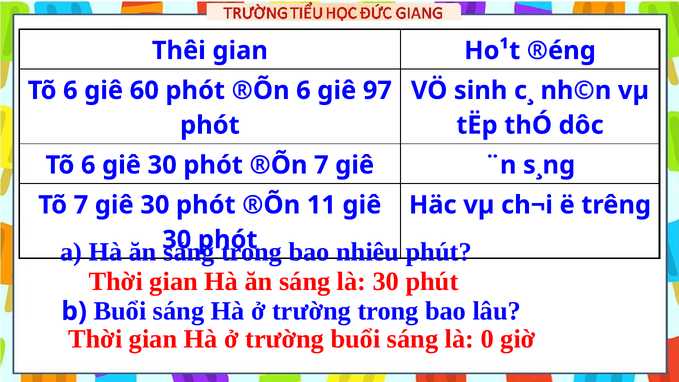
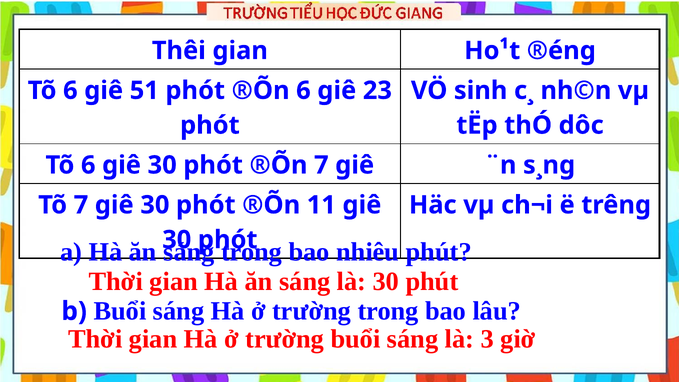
60: 60 -> 51
97: 97 -> 23
0: 0 -> 3
